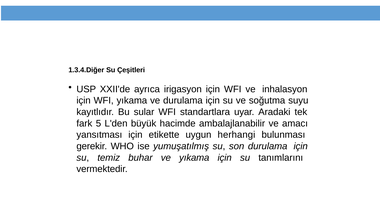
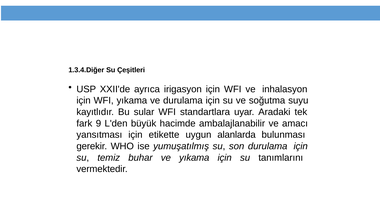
5: 5 -> 9
herhangi: herhangi -> alanlarda
